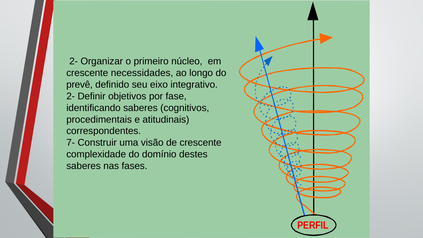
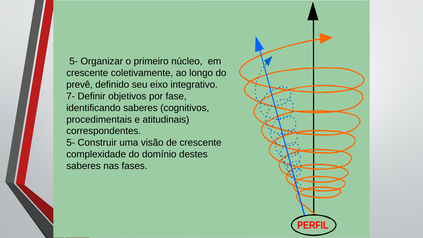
2- at (74, 61): 2- -> 5-
necessidades: necessidades -> coletivamente
2- at (71, 96): 2- -> 7-
7- at (71, 143): 7- -> 5-
